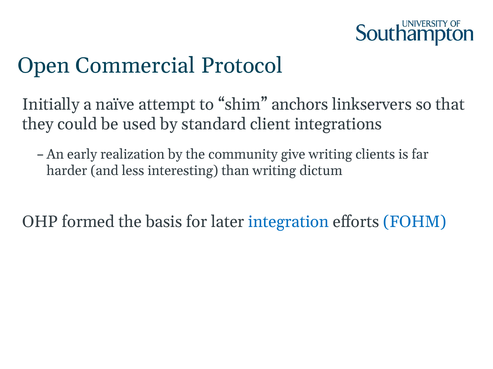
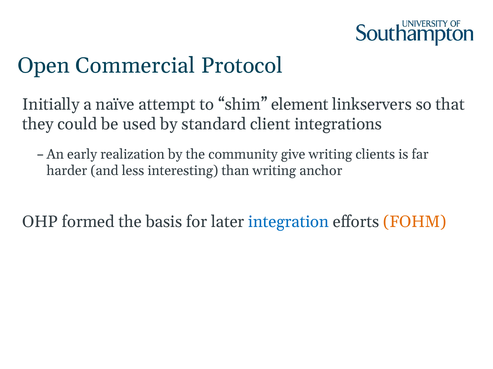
anchors: anchors -> element
dictum: dictum -> anchor
FOHM colour: blue -> orange
